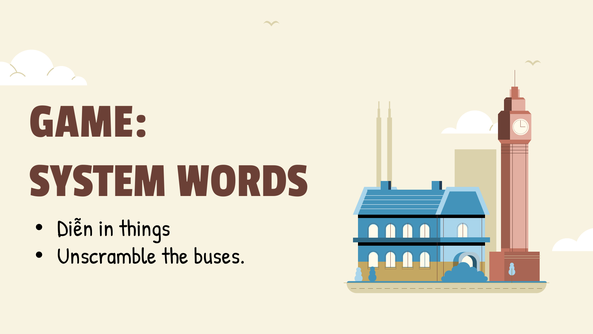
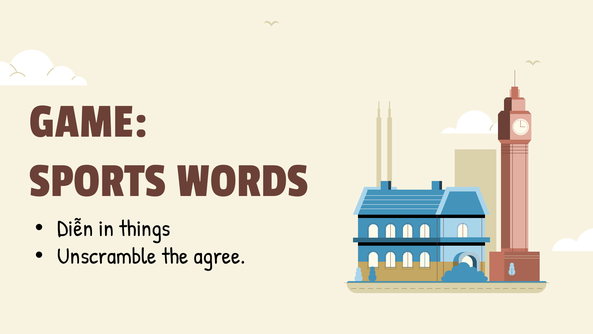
SYSTEM: SYSTEM -> SPORTS
buses: buses -> agree
